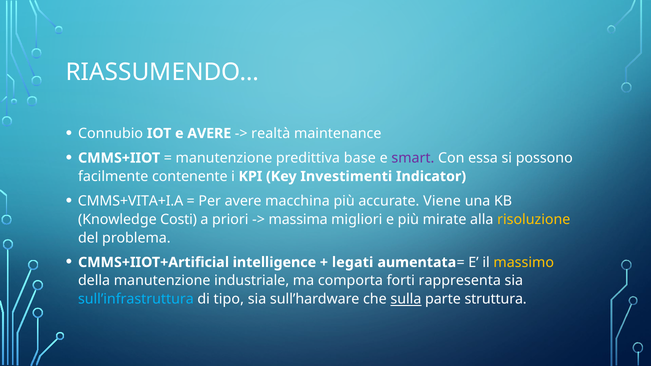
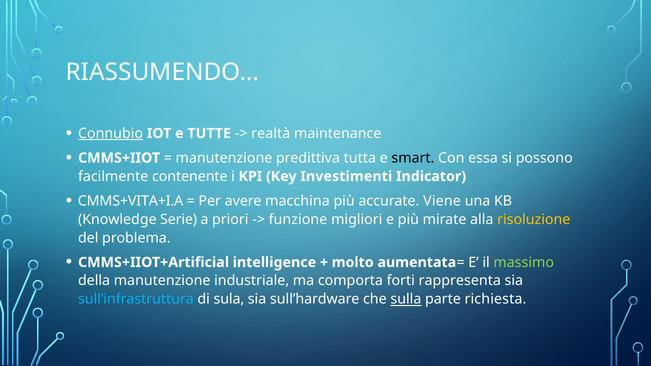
Connubio underline: none -> present
e AVERE: AVERE -> TUTTE
base: base -> tutta
smart colour: purple -> black
Costi: Costi -> Serie
massima: massima -> funzione
legati: legati -> molto
massimo colour: yellow -> light green
tipo: tipo -> sula
struttura: struttura -> richiesta
